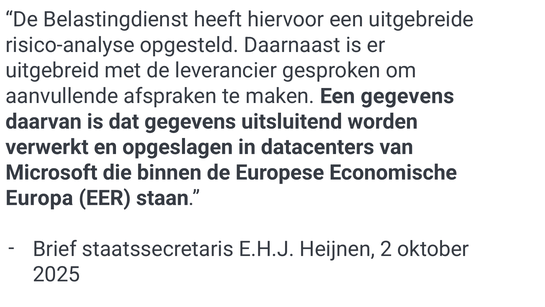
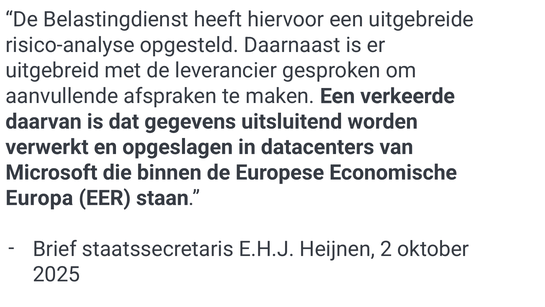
Een gegevens: gegevens -> verkeerde
